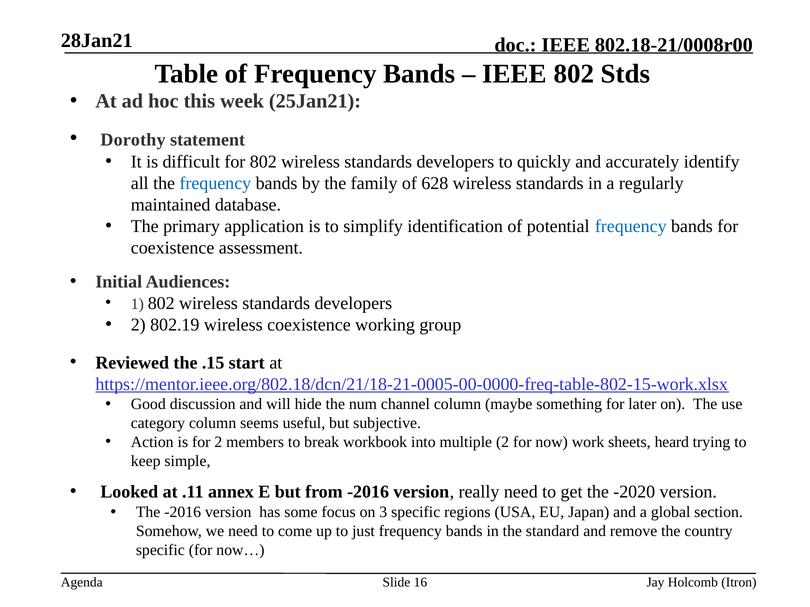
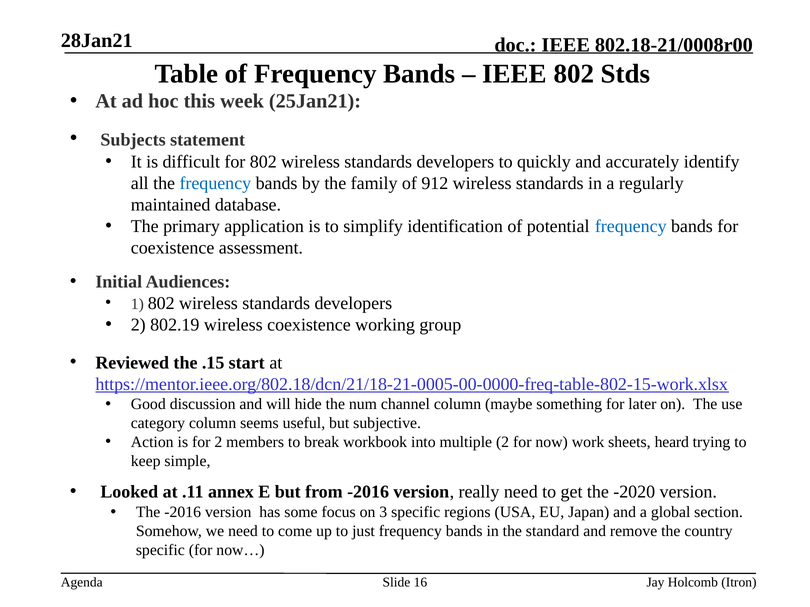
Dorothy: Dorothy -> Subjects
628: 628 -> 912
